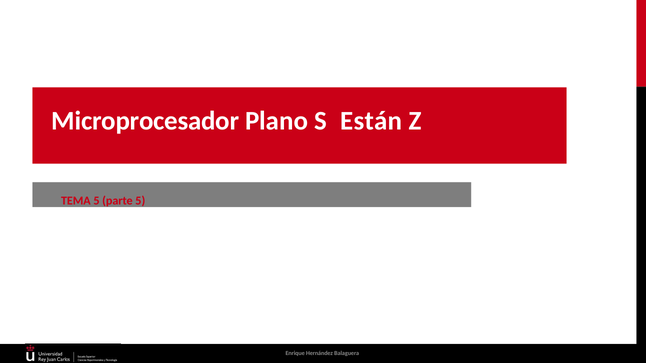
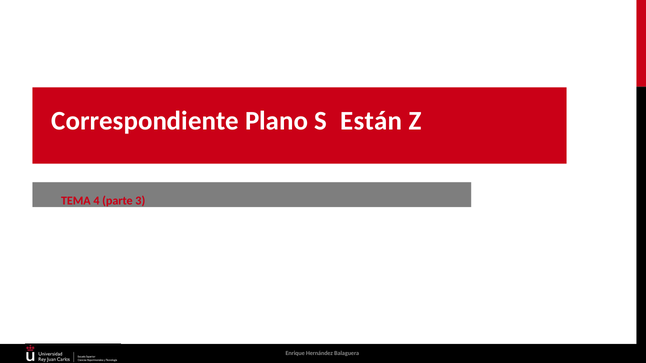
Microprocesador: Microprocesador -> Correspondiente
TEMA 5: 5 -> 4
parte 5: 5 -> 3
